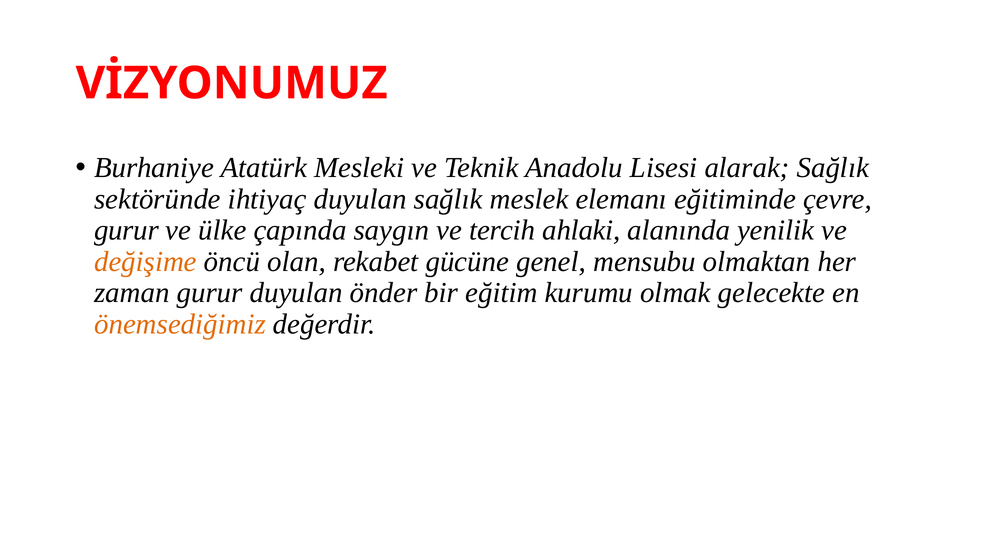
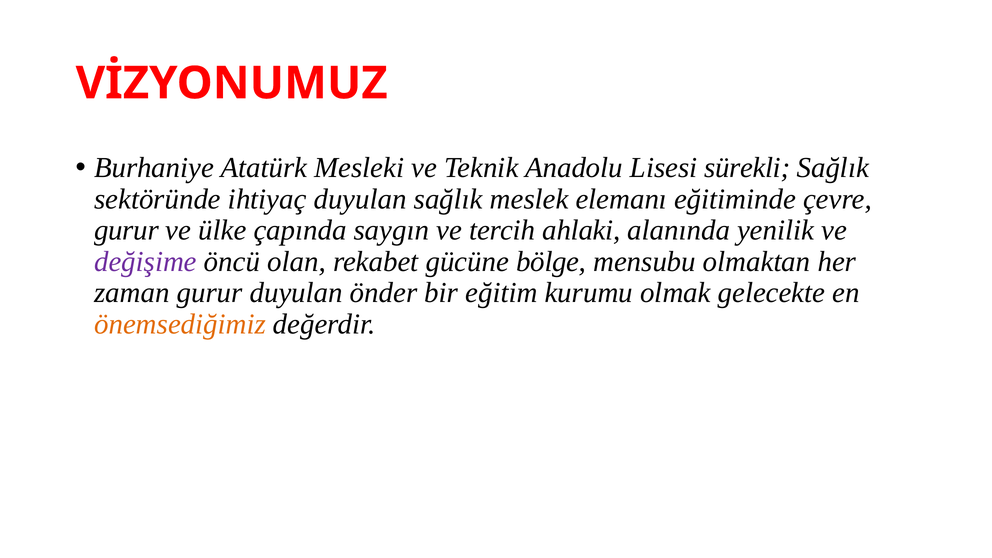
alarak: alarak -> sürekli
değişime colour: orange -> purple
genel: genel -> bölge
